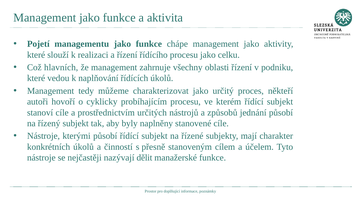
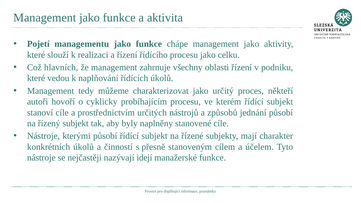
dělit: dělit -> idejí
